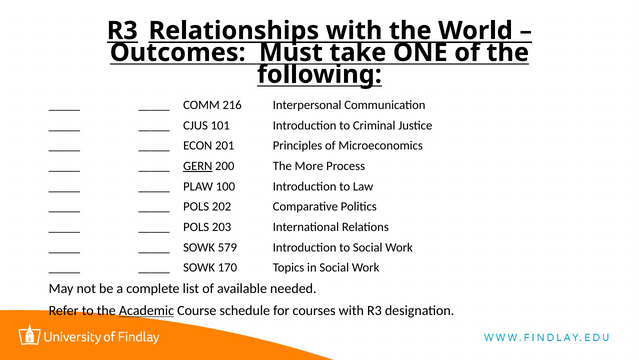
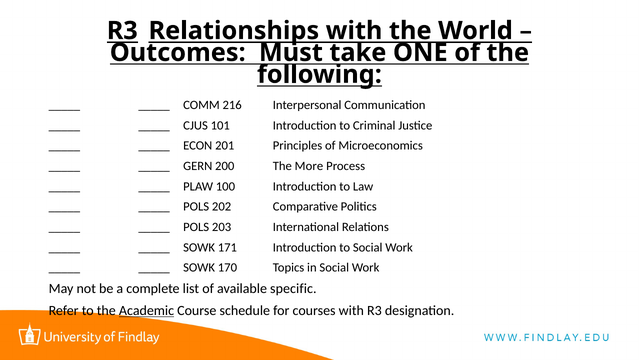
GERN underline: present -> none
579: 579 -> 171
needed: needed -> specific
